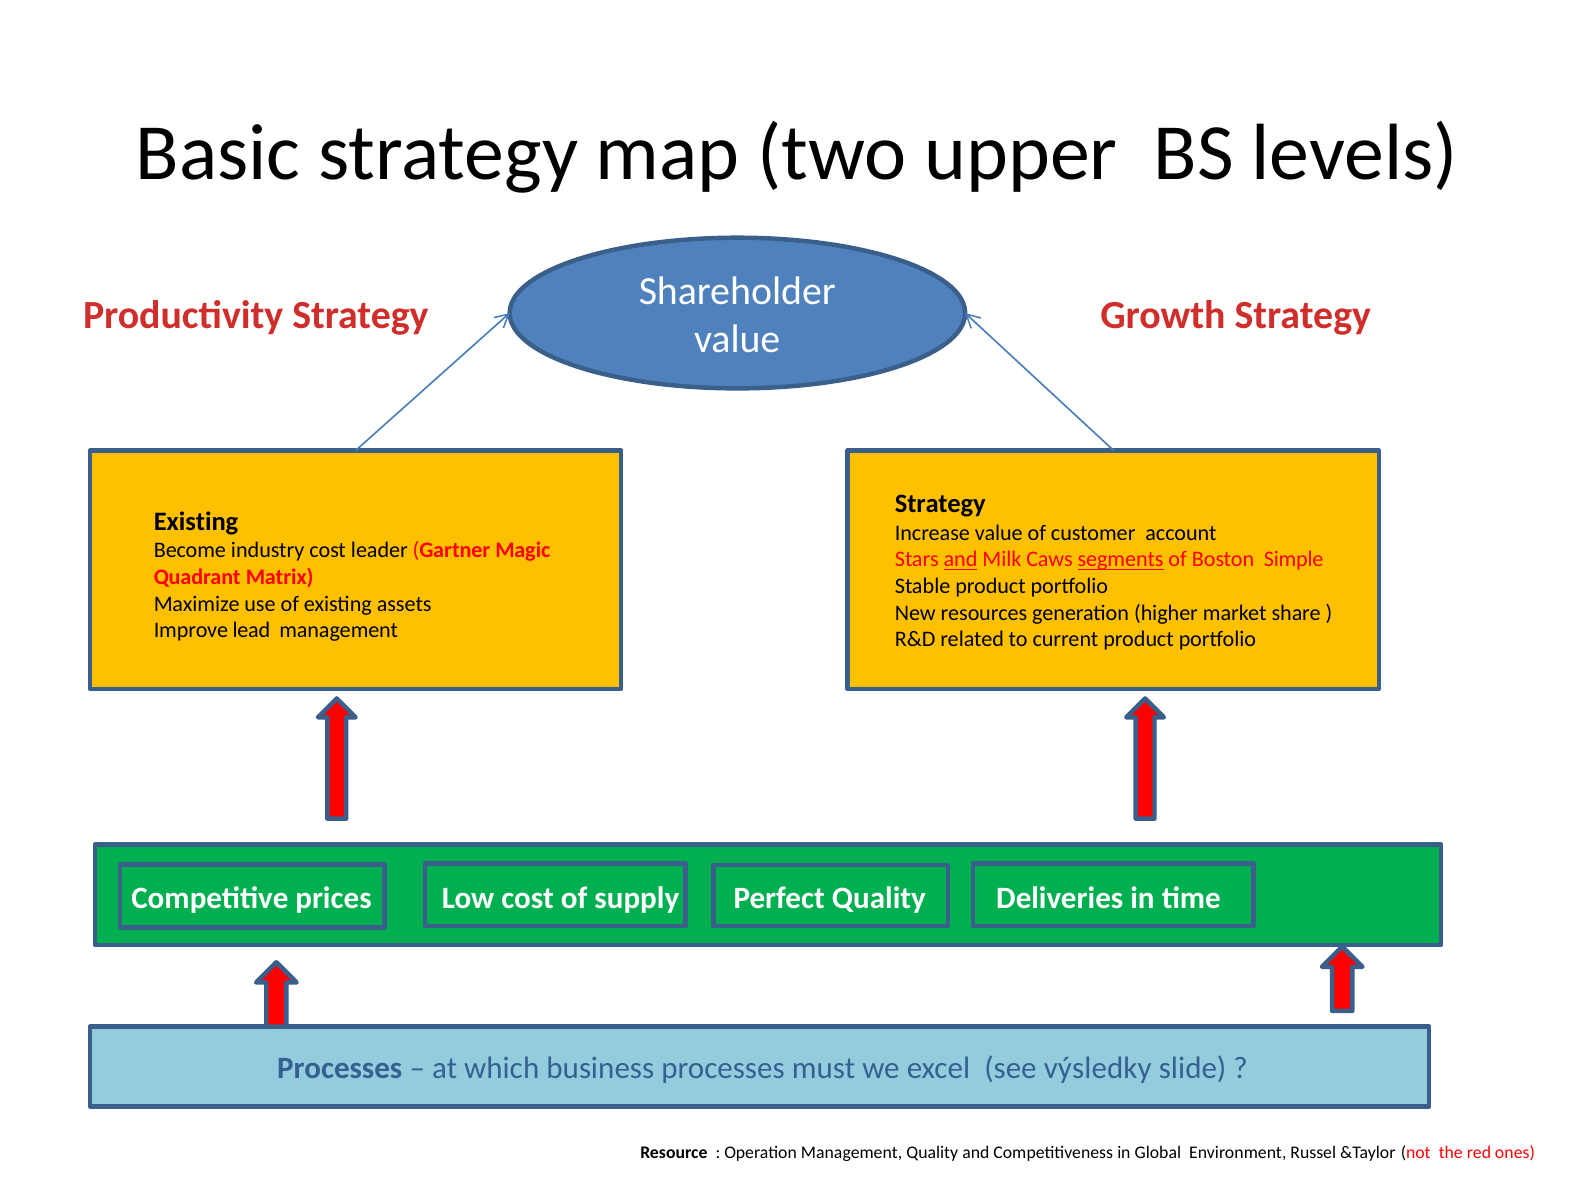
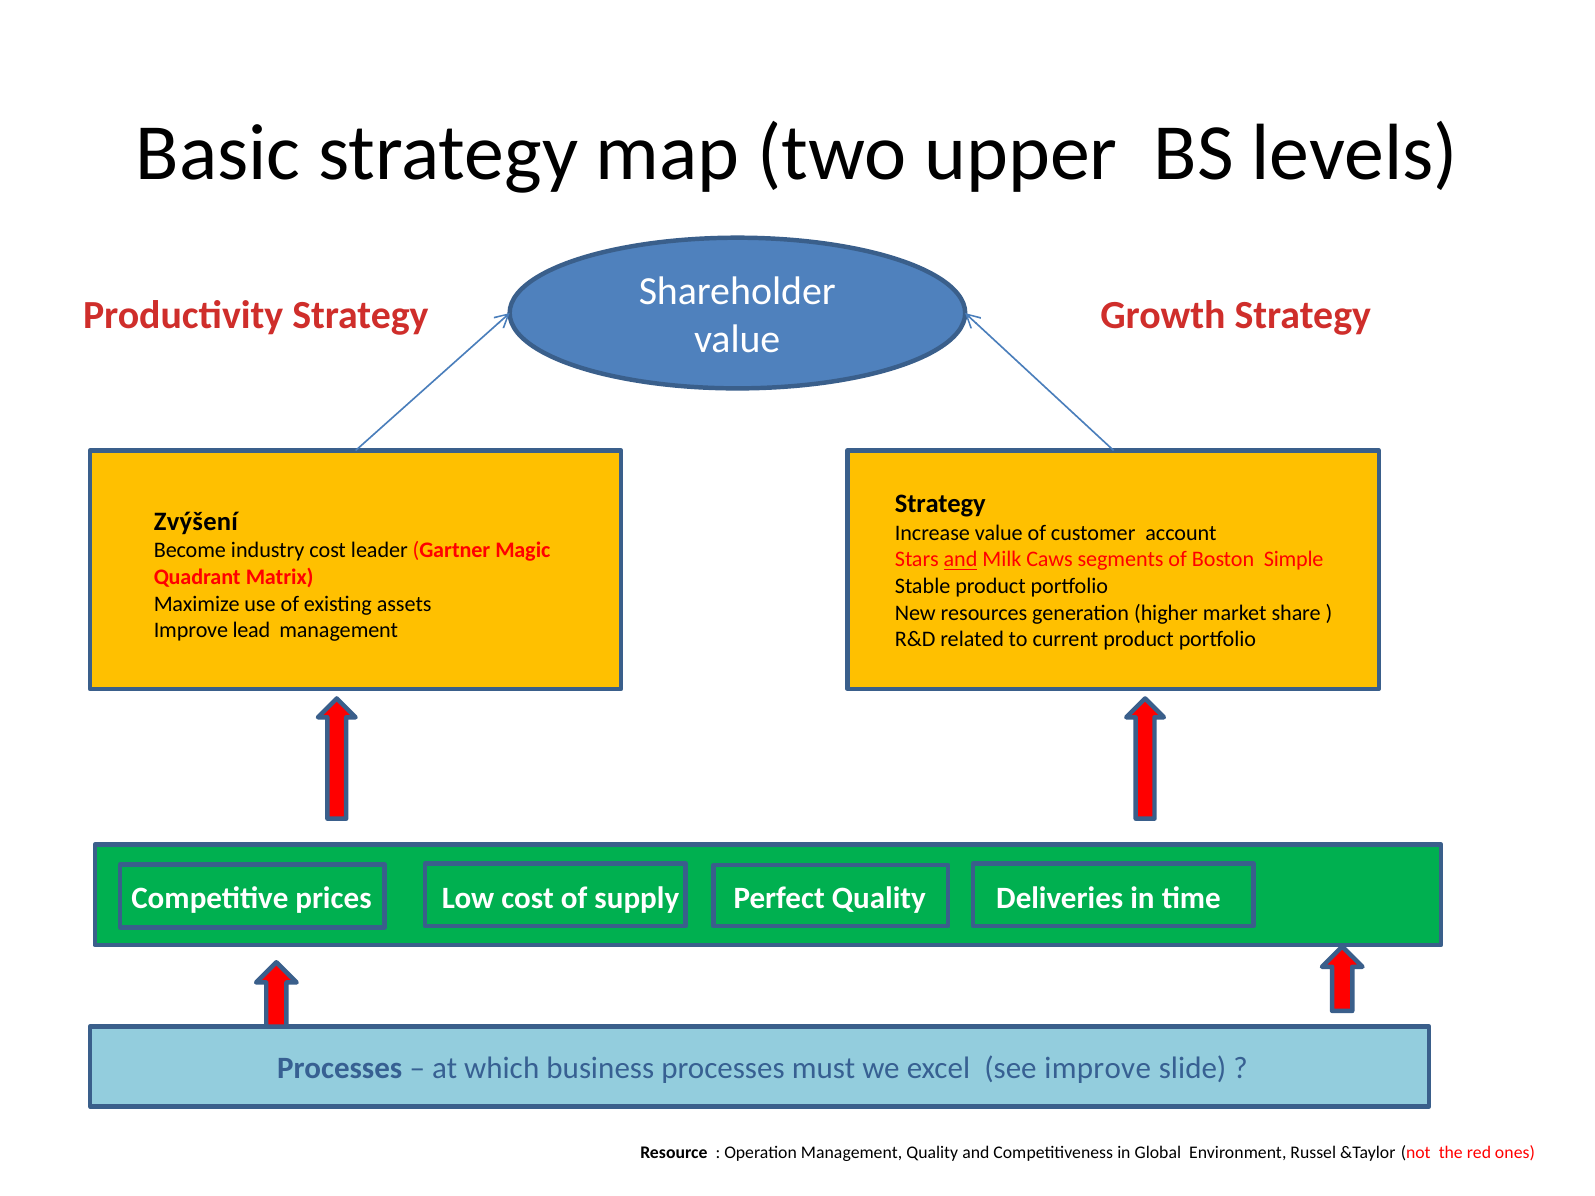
Existing at (196, 522): Existing -> Zvýšení
segments underline: present -> none
see výsledky: výsledky -> improve
